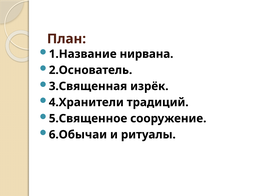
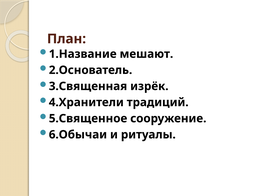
нирвана: нирвана -> мешают
